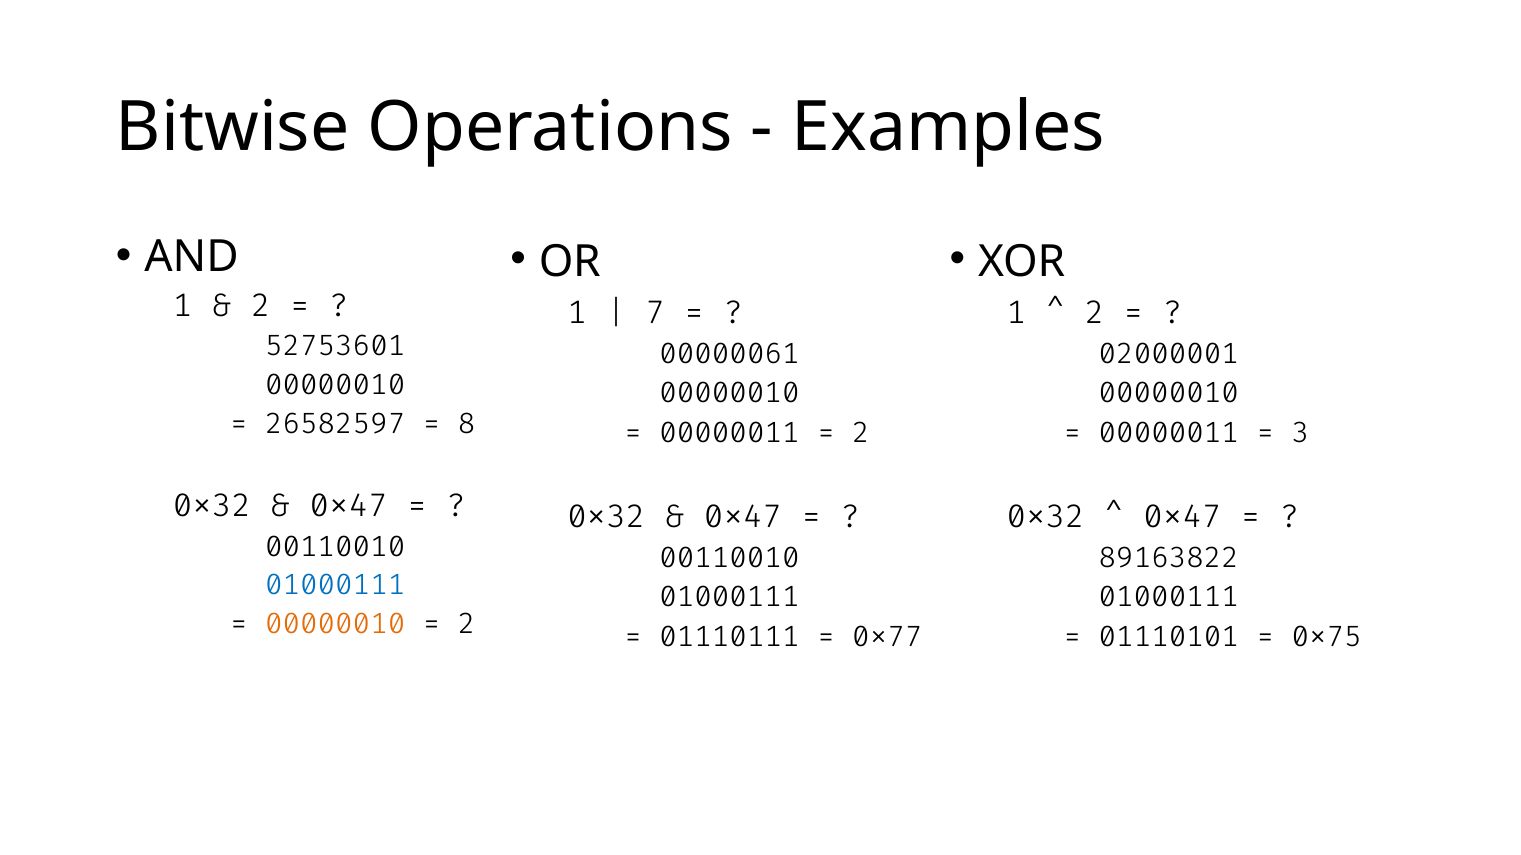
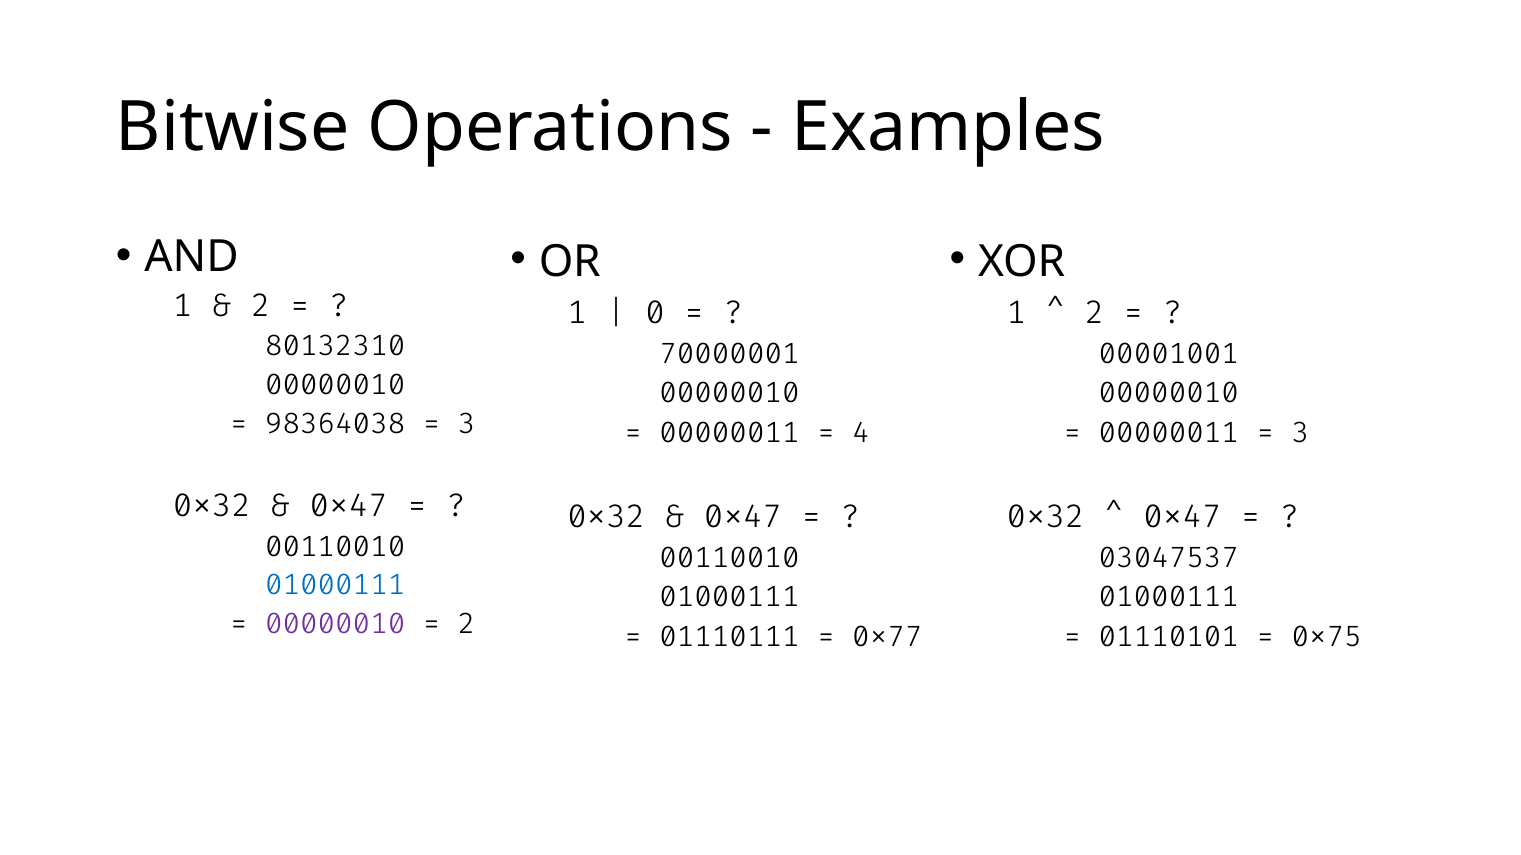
7: 7 -> 0
52753601: 52753601 -> 80132310
00000061: 00000061 -> 70000001
02000001: 02000001 -> 00001001
26582597: 26582597 -> 98364038
8 at (467, 424): 8 -> 3
2 at (861, 433): 2 -> 4
89163822: 89163822 -> 03047537
00000010 at (335, 624) colour: orange -> purple
